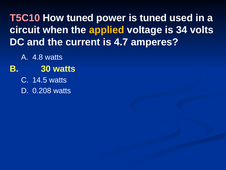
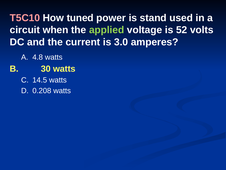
is tuned: tuned -> stand
applied colour: yellow -> light green
34: 34 -> 52
4.7: 4.7 -> 3.0
